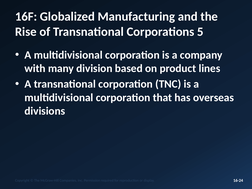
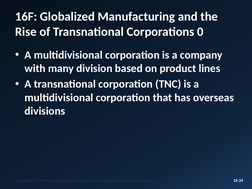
5: 5 -> 0
